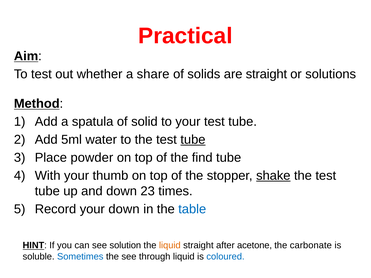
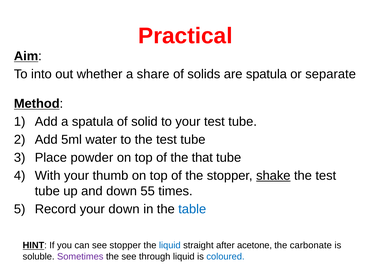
To test: test -> into
are straight: straight -> spatula
solutions: solutions -> separate
tube at (193, 140) underline: present -> none
find: find -> that
23: 23 -> 55
see solution: solution -> stopper
liquid at (170, 246) colour: orange -> blue
Sometimes colour: blue -> purple
